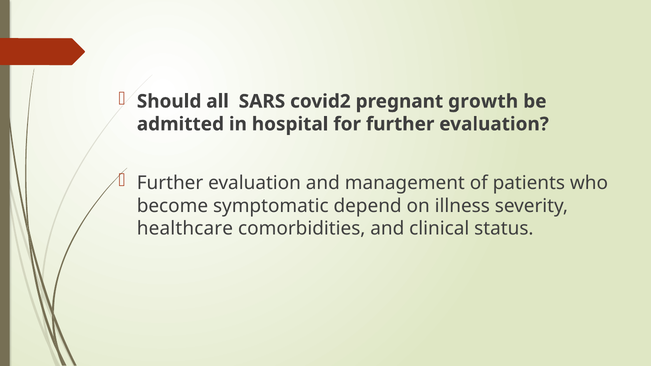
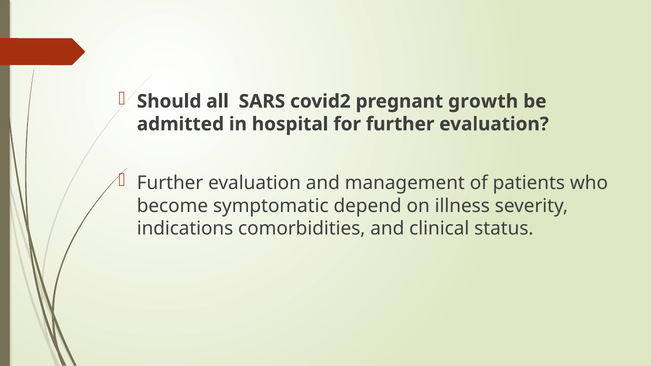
healthcare: healthcare -> indications
